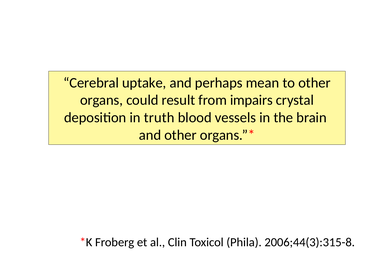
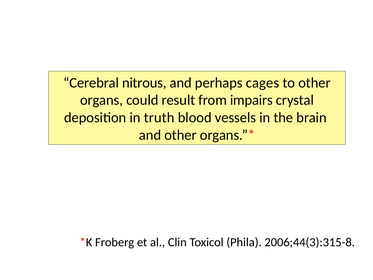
uptake: uptake -> nitrous
mean: mean -> cages
